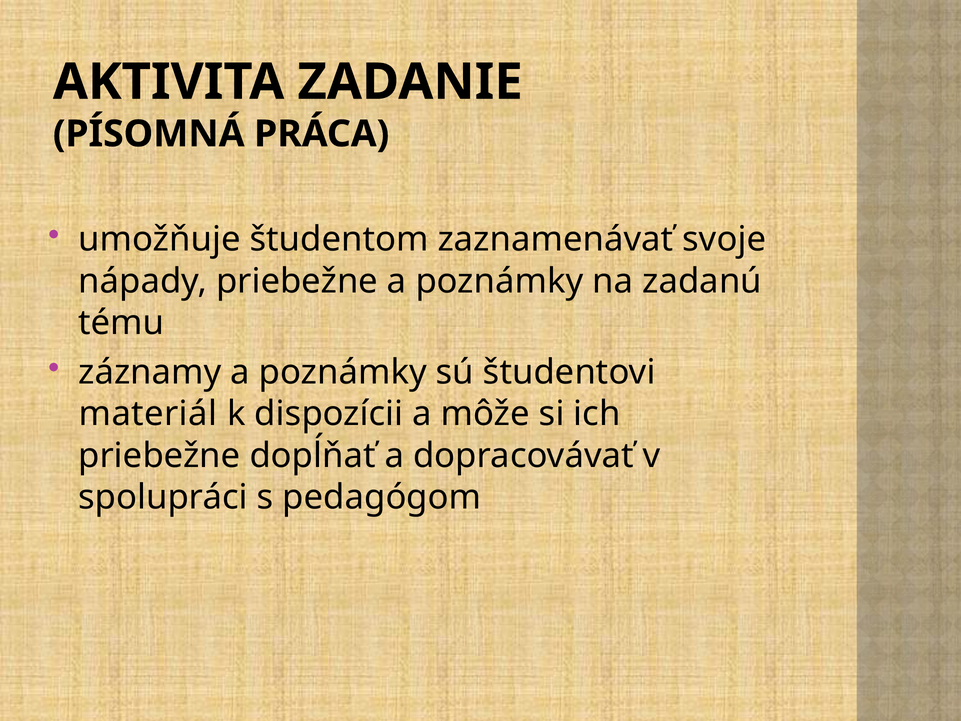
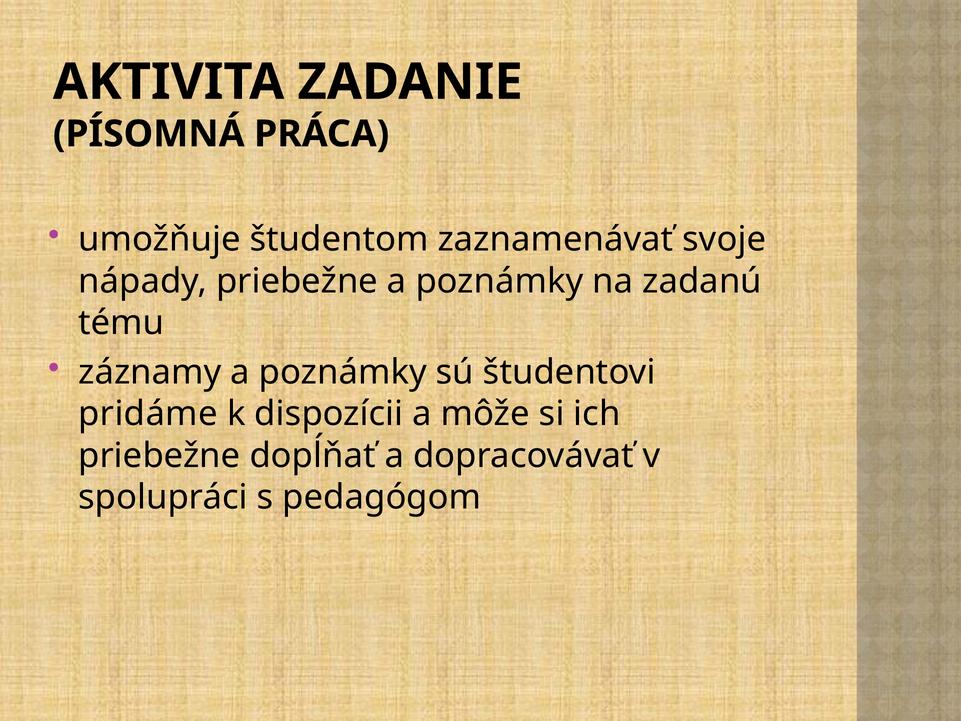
materiál: materiál -> pridáme
